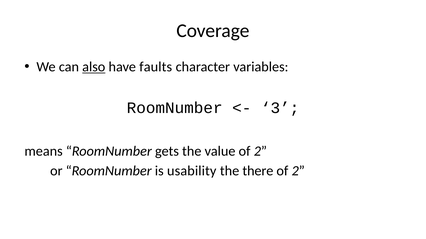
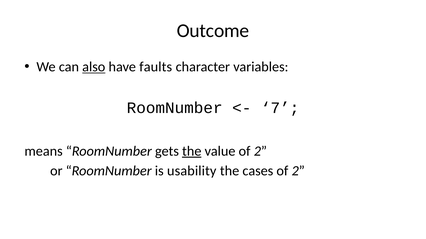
Coverage: Coverage -> Outcome
3: 3 -> 7
the at (192, 152) underline: none -> present
there: there -> cases
